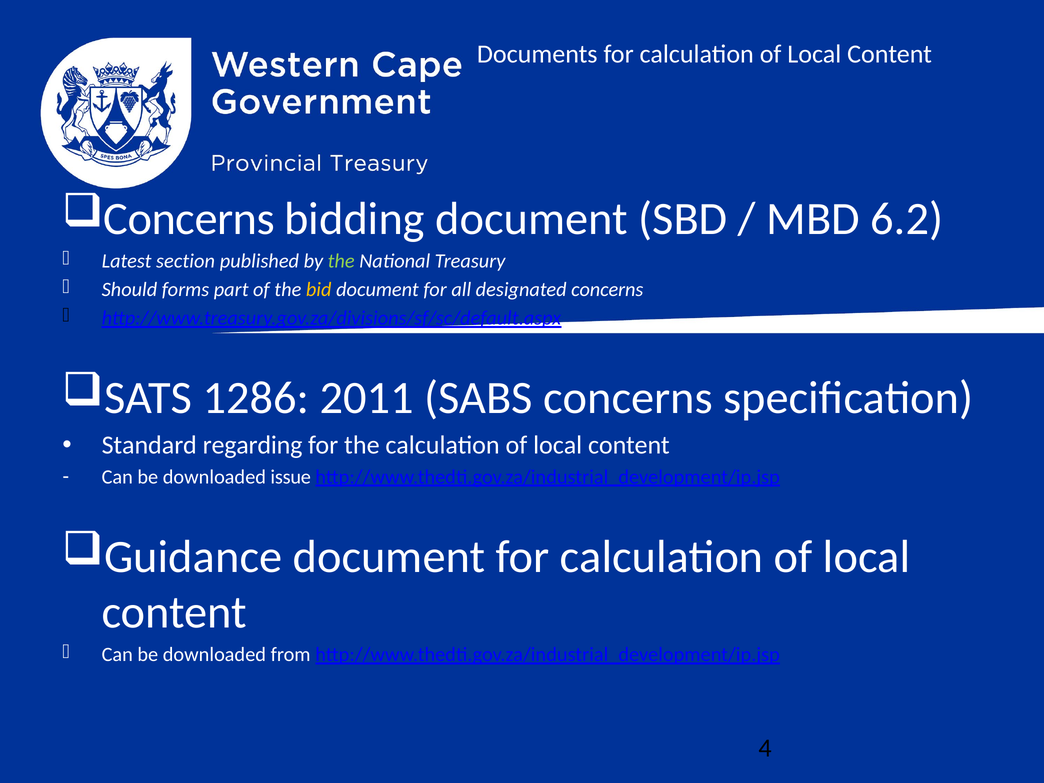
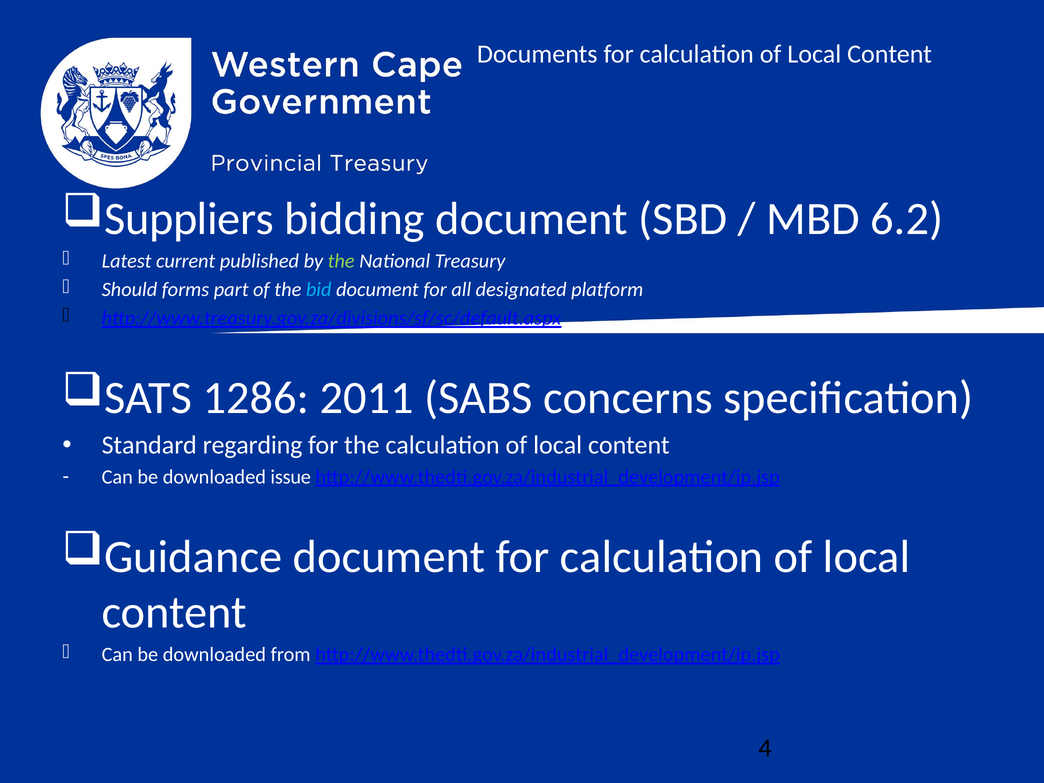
Concerns at (189, 219): Concerns -> Suppliers
section: section -> current
bid colour: yellow -> light blue
designated concerns: concerns -> platform
